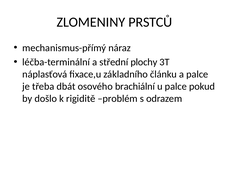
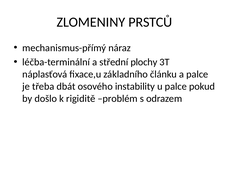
brachiální: brachiální -> instability
